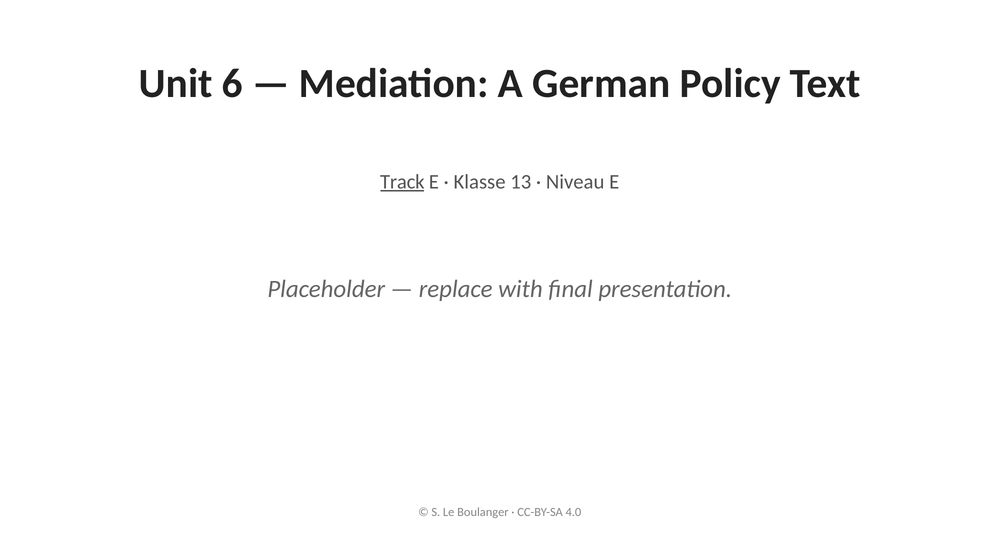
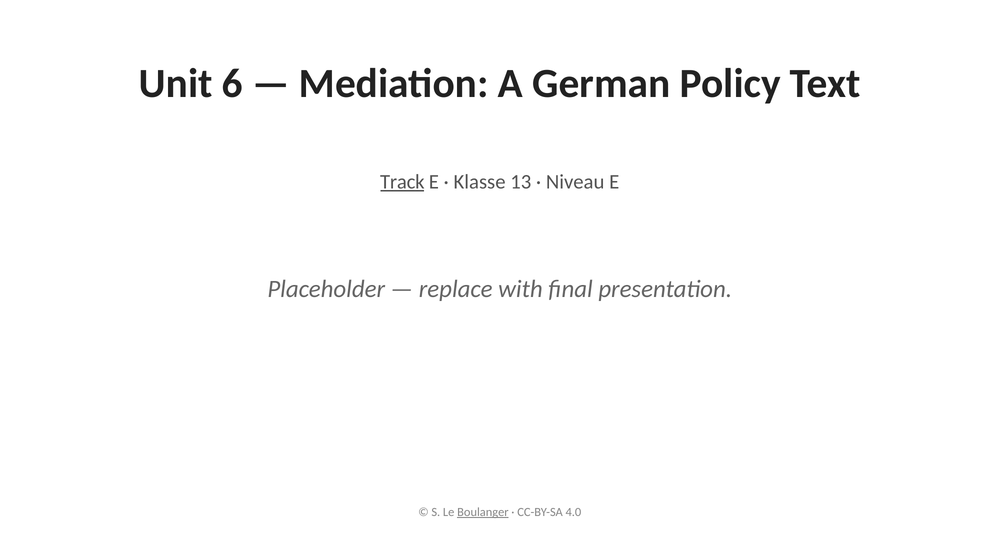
Boulanger underline: none -> present
